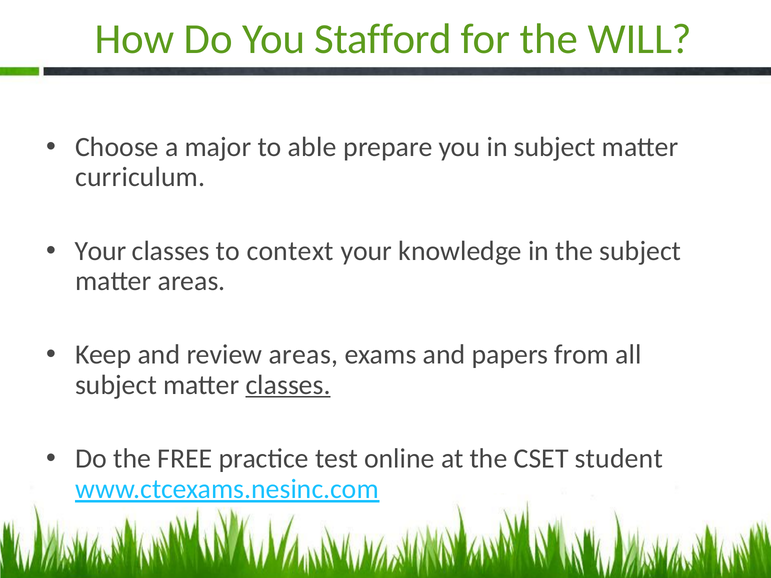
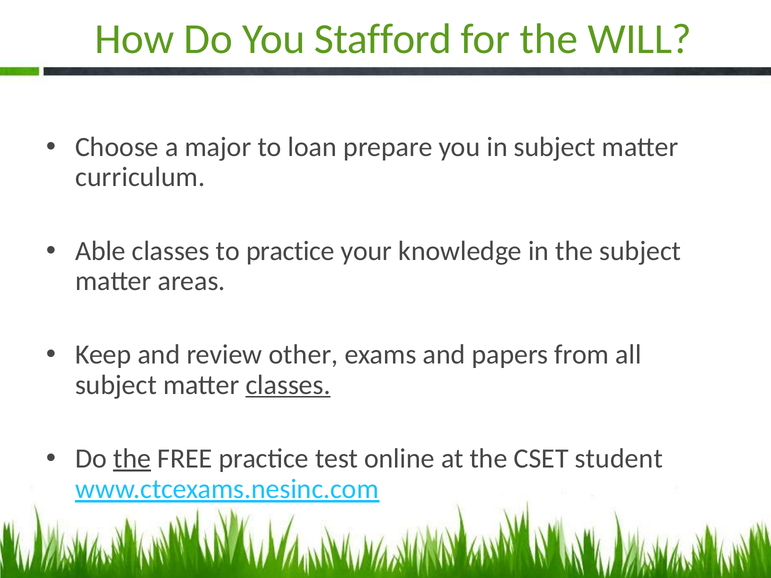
able: able -> loan
Your at (100, 251): Your -> Able
to context: context -> practice
review areas: areas -> other
the at (132, 459) underline: none -> present
